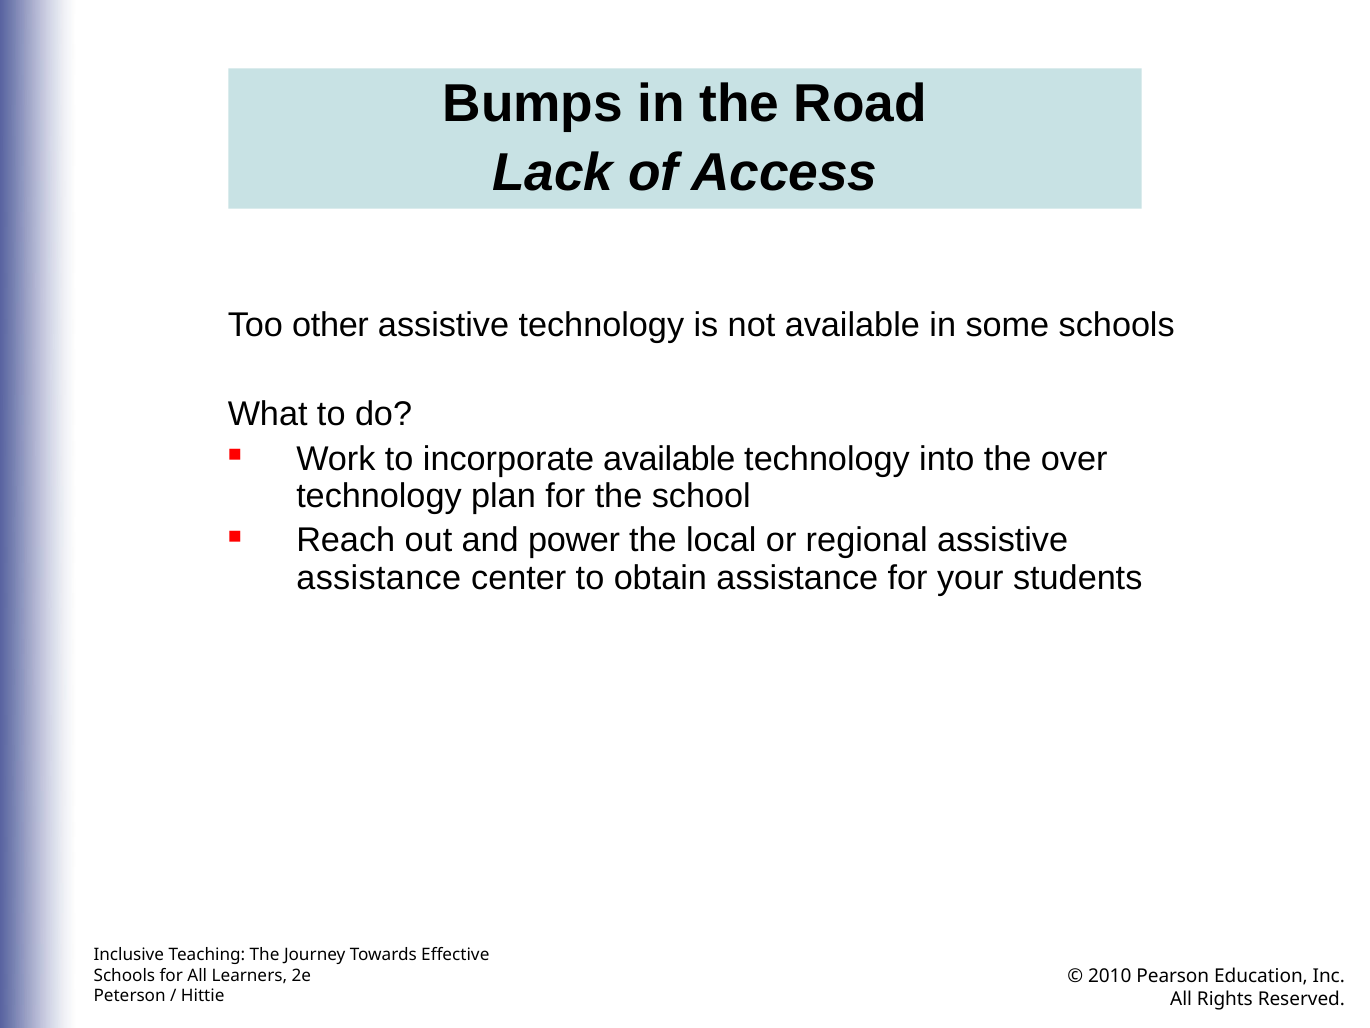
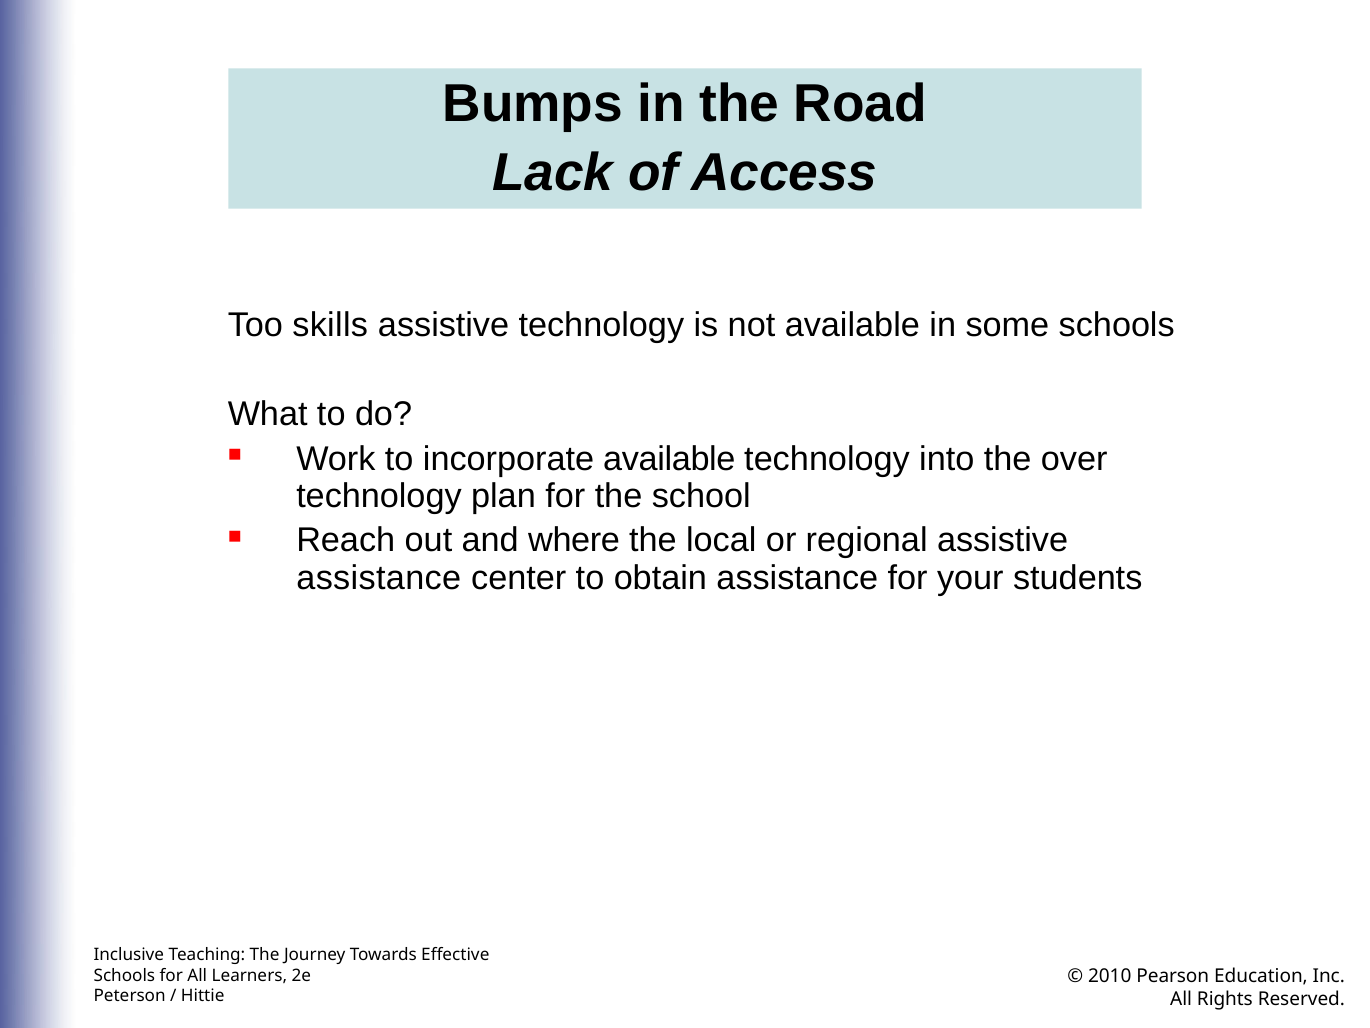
other: other -> skills
power: power -> where
